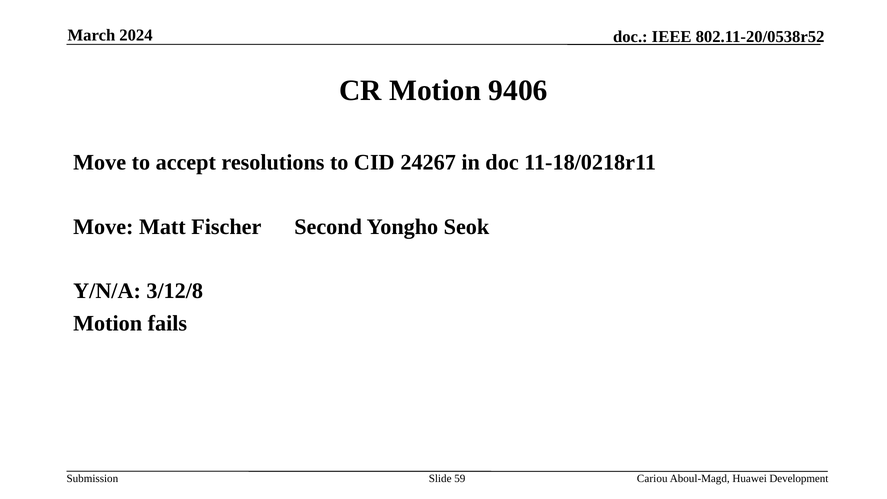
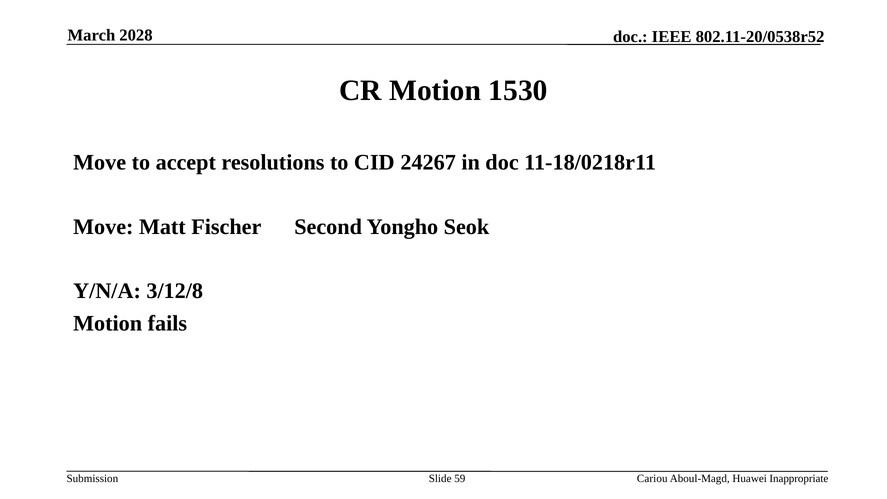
2024: 2024 -> 2028
9406: 9406 -> 1530
Development: Development -> Inappropriate
